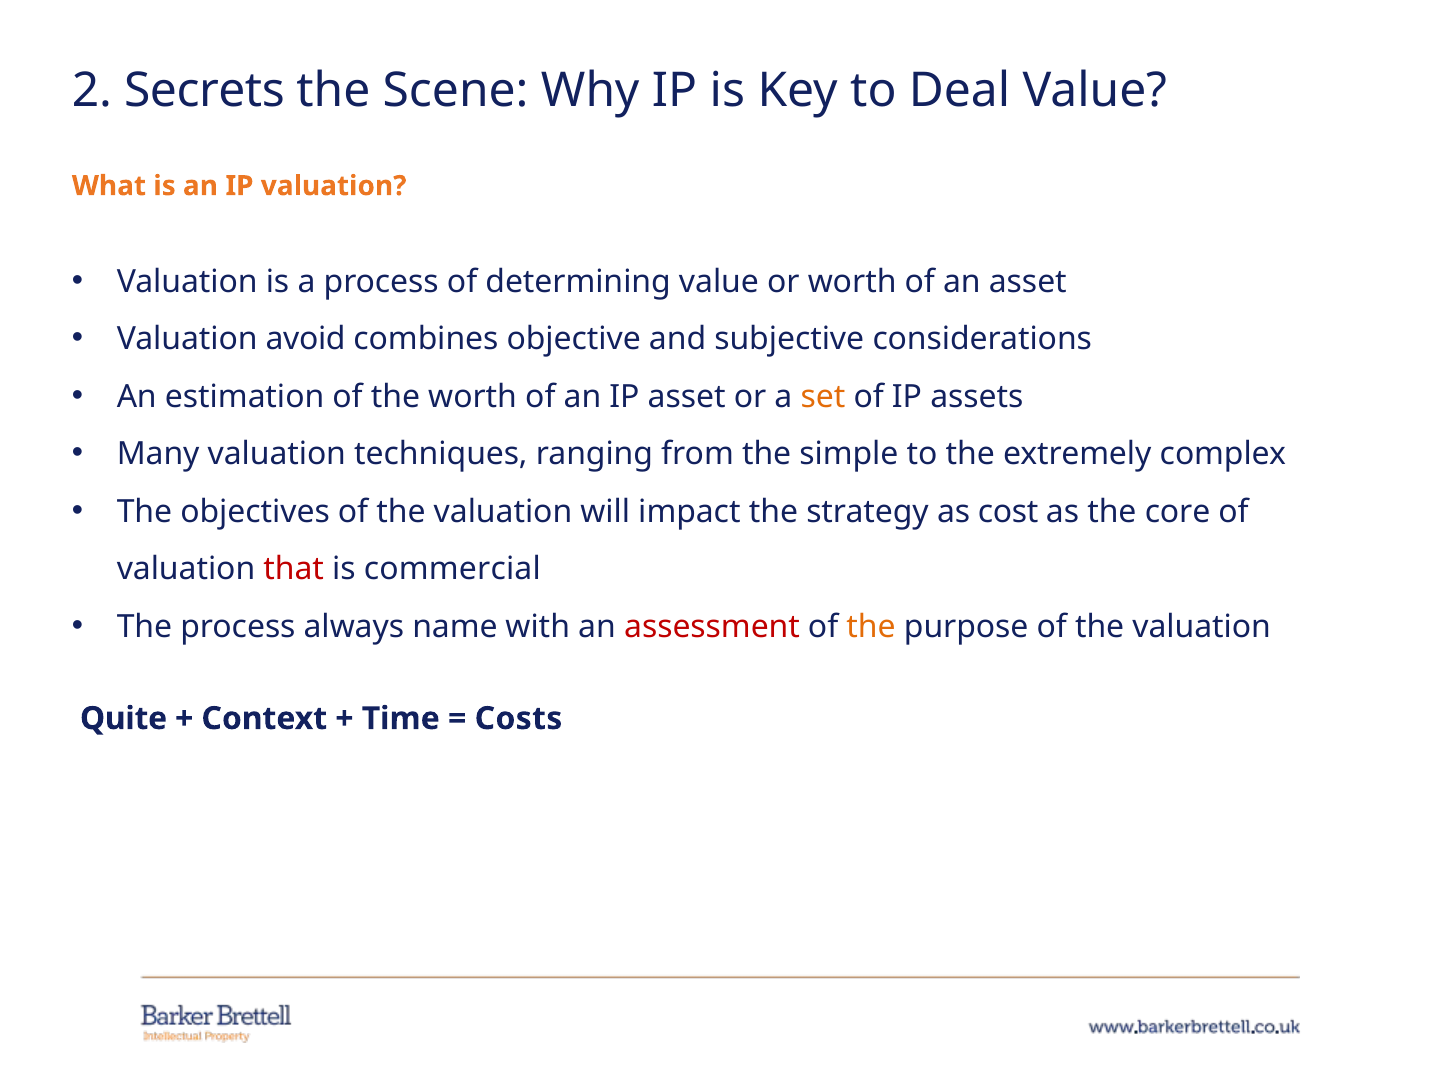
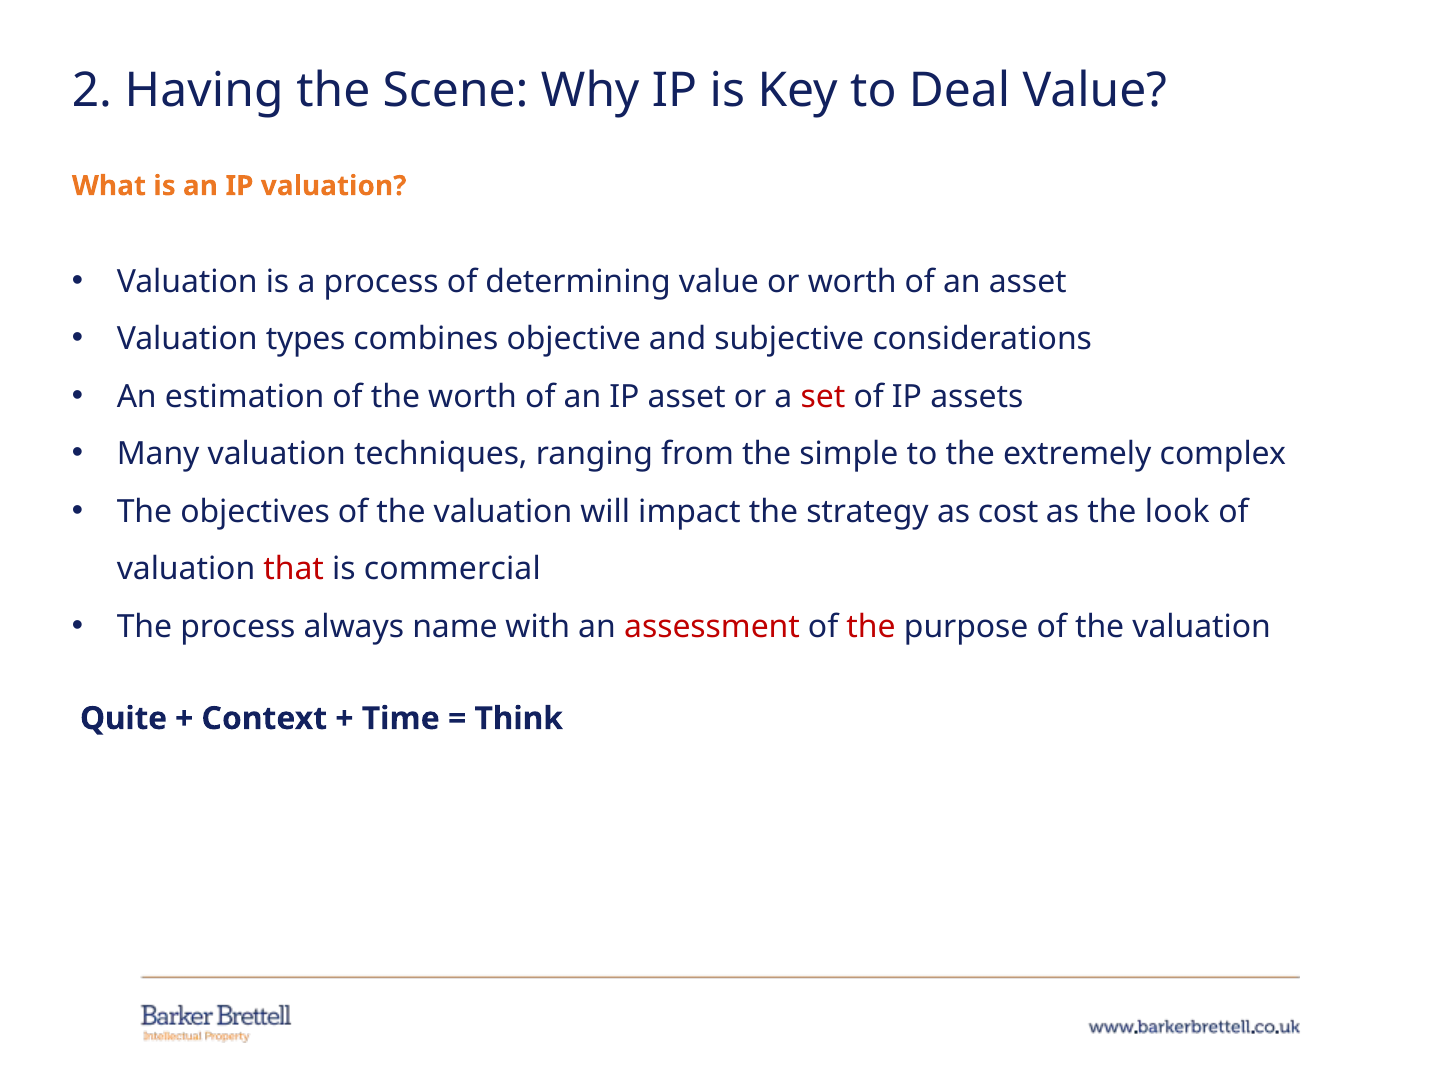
Secrets: Secrets -> Having
avoid: avoid -> types
set colour: orange -> red
core: core -> look
the at (871, 626) colour: orange -> red
Costs: Costs -> Think
